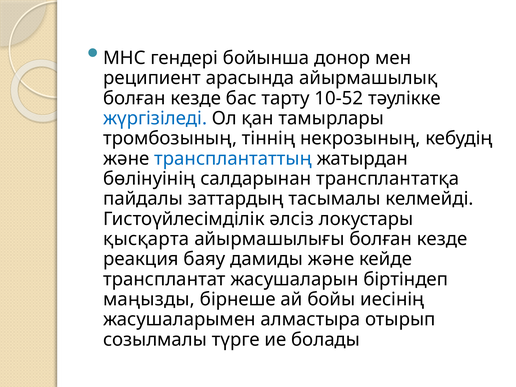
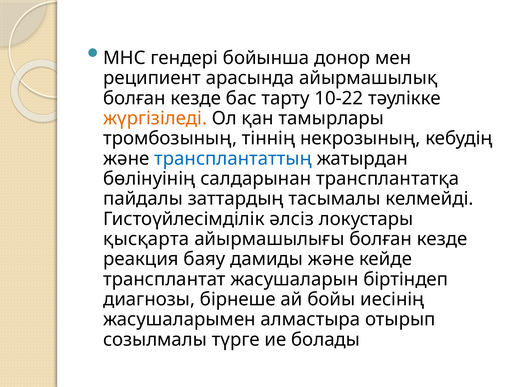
10-52: 10-52 -> 10-22
жүргізіледі colour: blue -> orange
маңызды: маңызды -> диагнозы
